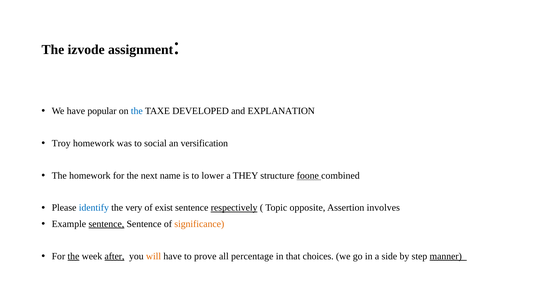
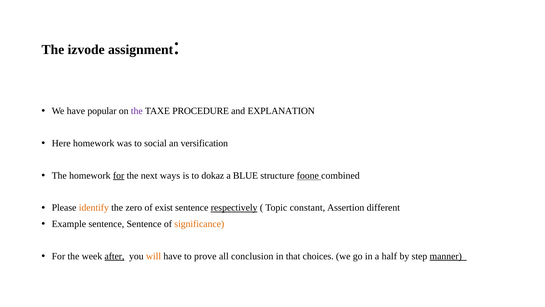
the at (137, 111) colour: blue -> purple
DEVELOPED: DEVELOPED -> PROCEDURE
Troy: Troy -> Here
for at (119, 175) underline: none -> present
name: name -> ways
lower: lower -> dokaz
THEY: THEY -> BLUE
identify colour: blue -> orange
very: very -> zero
opposite: opposite -> constant
involves: involves -> different
sentence at (106, 224) underline: present -> none
the at (73, 256) underline: present -> none
percentage: percentage -> conclusion
side: side -> half
